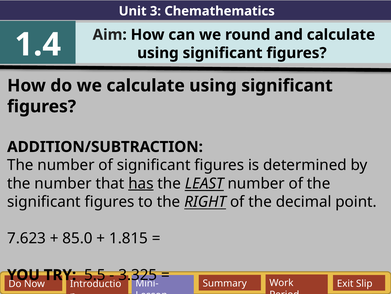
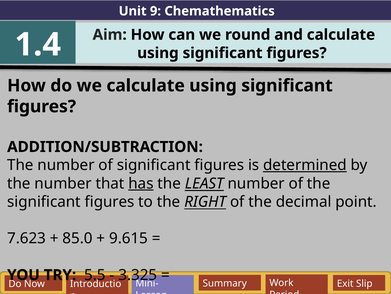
3: 3 -> 9
determined underline: none -> present
1.815: 1.815 -> 9.615
